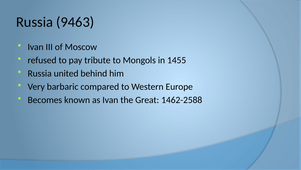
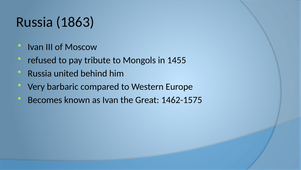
9463: 9463 -> 1863
1462-2588: 1462-2588 -> 1462-1575
